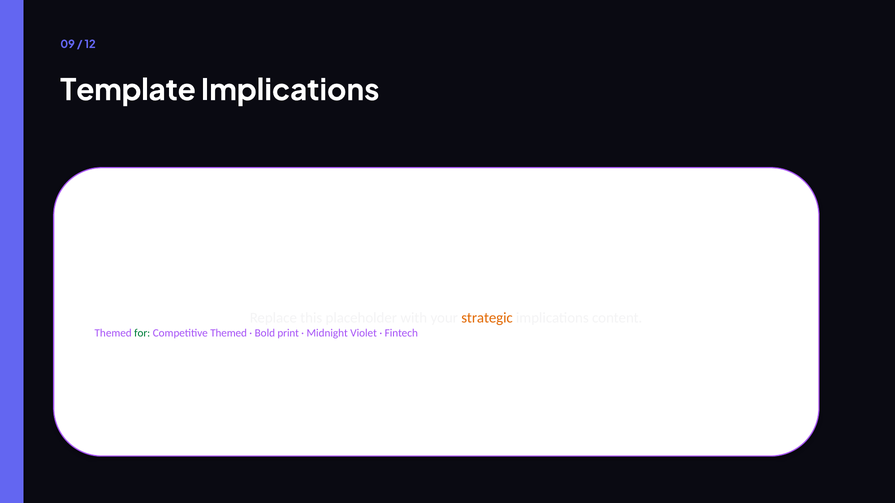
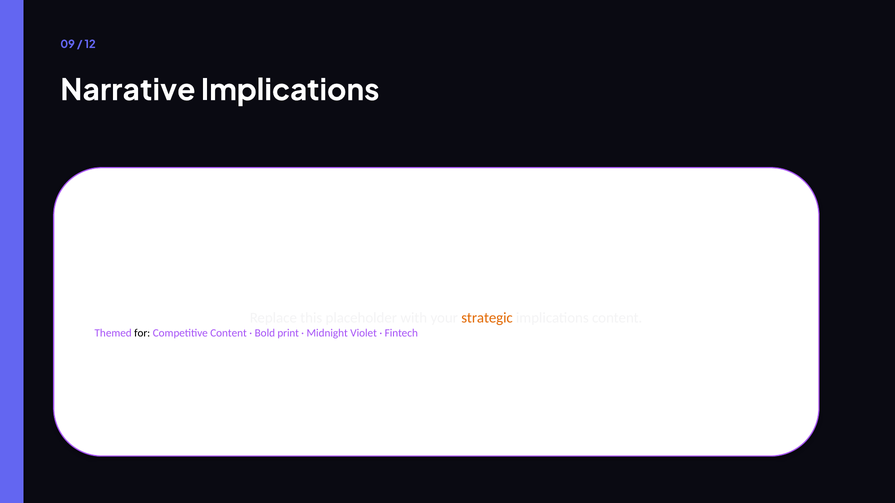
Template: Template -> Narrative
for colour: green -> black
Competitive Themed: Themed -> Content
